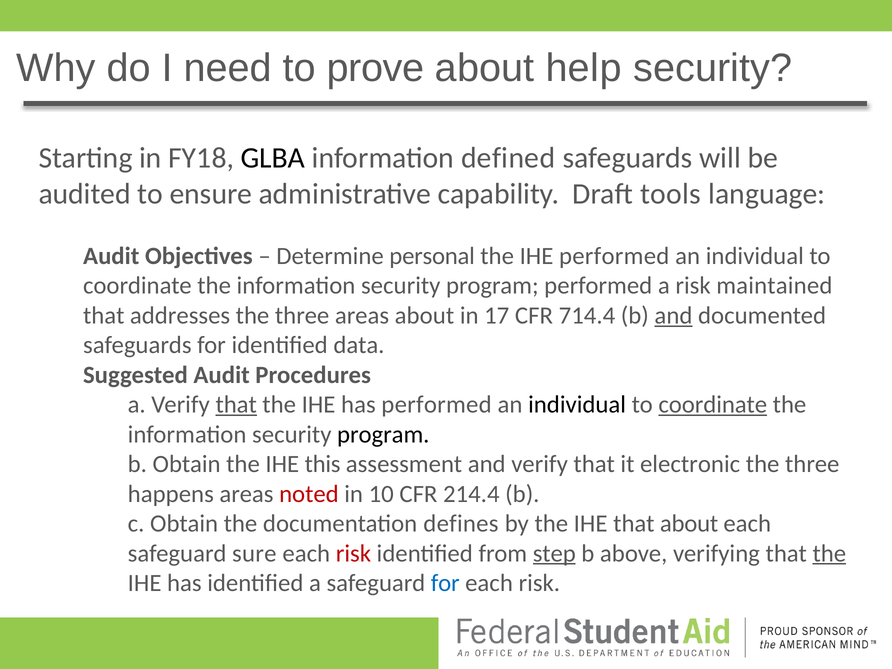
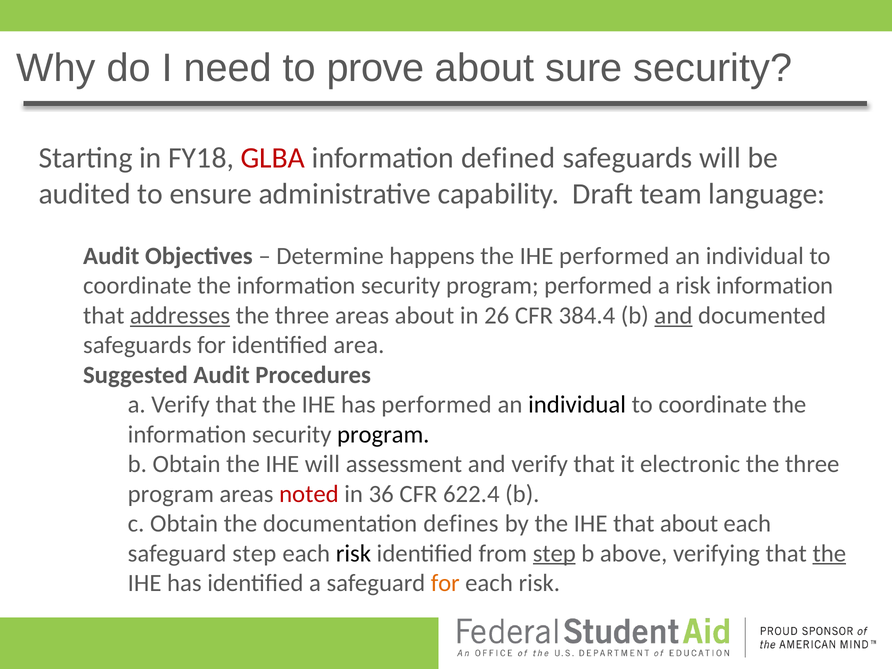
help: help -> sure
GLBA colour: black -> red
tools: tools -> team
personal: personal -> happens
risk maintained: maintained -> information
addresses underline: none -> present
17: 17 -> 26
714.4: 714.4 -> 384.4
data: data -> area
that at (236, 405) underline: present -> none
coordinate at (713, 405) underline: present -> none
IHE this: this -> will
happens at (171, 494): happens -> program
10: 10 -> 36
214.4: 214.4 -> 622.4
safeguard sure: sure -> step
risk at (353, 553) colour: red -> black
for at (445, 583) colour: blue -> orange
